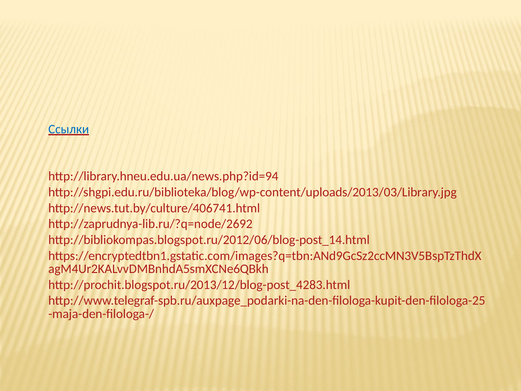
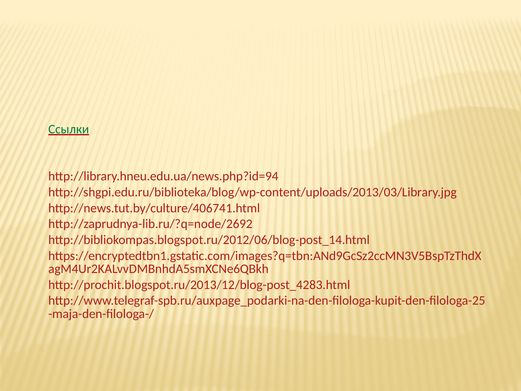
Ссылки colour: blue -> green
